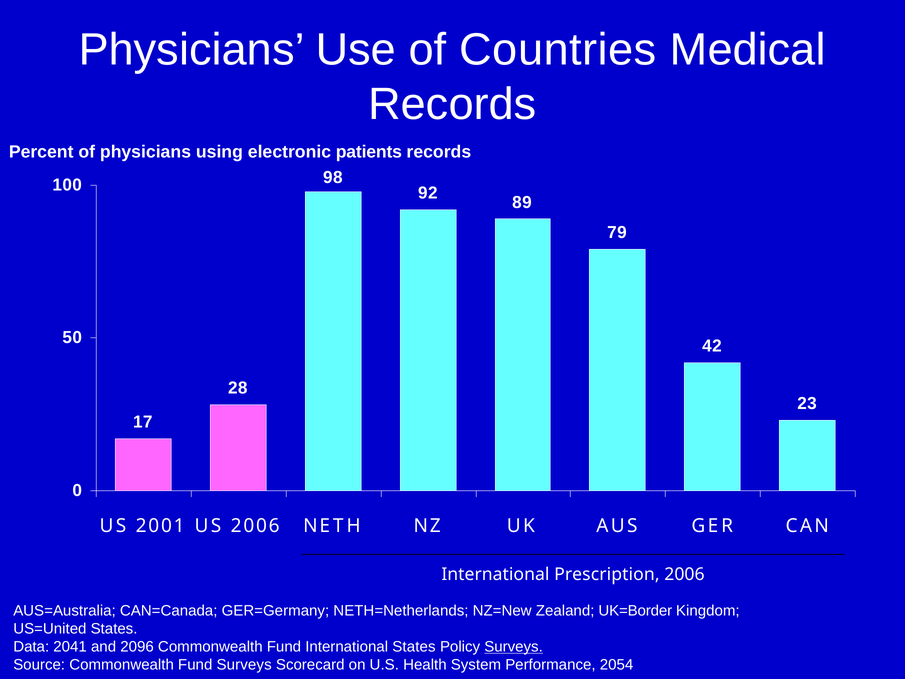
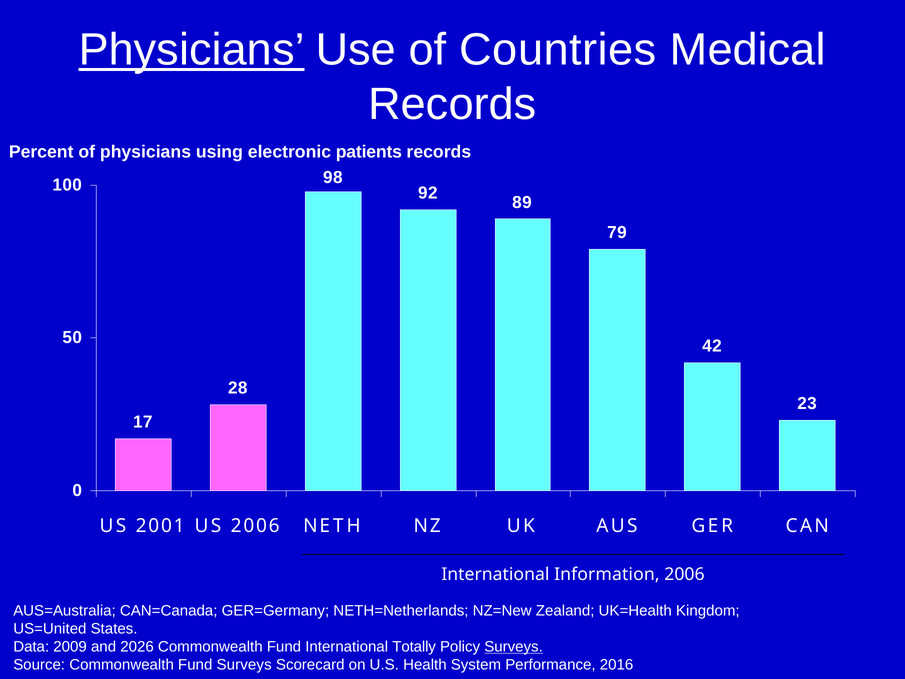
Physicians at (192, 50) underline: none -> present
Prescription: Prescription -> Information
UK=Border: UK=Border -> UK=Health
2041: 2041 -> 2009
2096: 2096 -> 2026
International States: States -> Totally
2054: 2054 -> 2016
